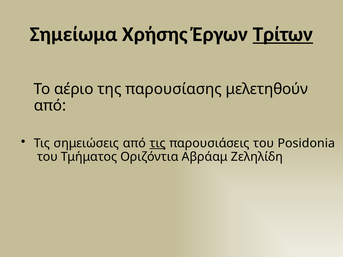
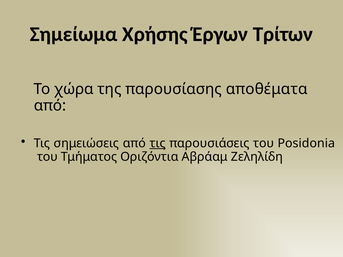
Τρίτων underline: present -> none
αέριο: αέριο -> χώρα
μελετηθούν: μελετηθούν -> αποθέματα
